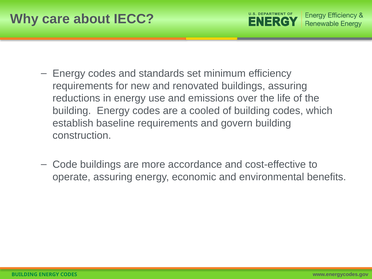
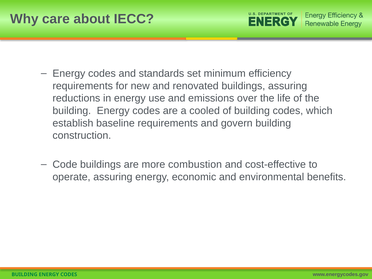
accordance: accordance -> combustion
